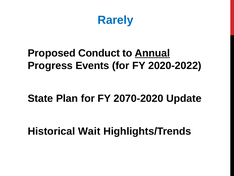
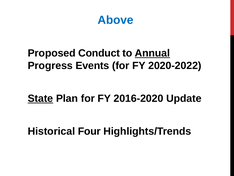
Rarely: Rarely -> Above
State underline: none -> present
2070-2020: 2070-2020 -> 2016-2020
Wait: Wait -> Four
